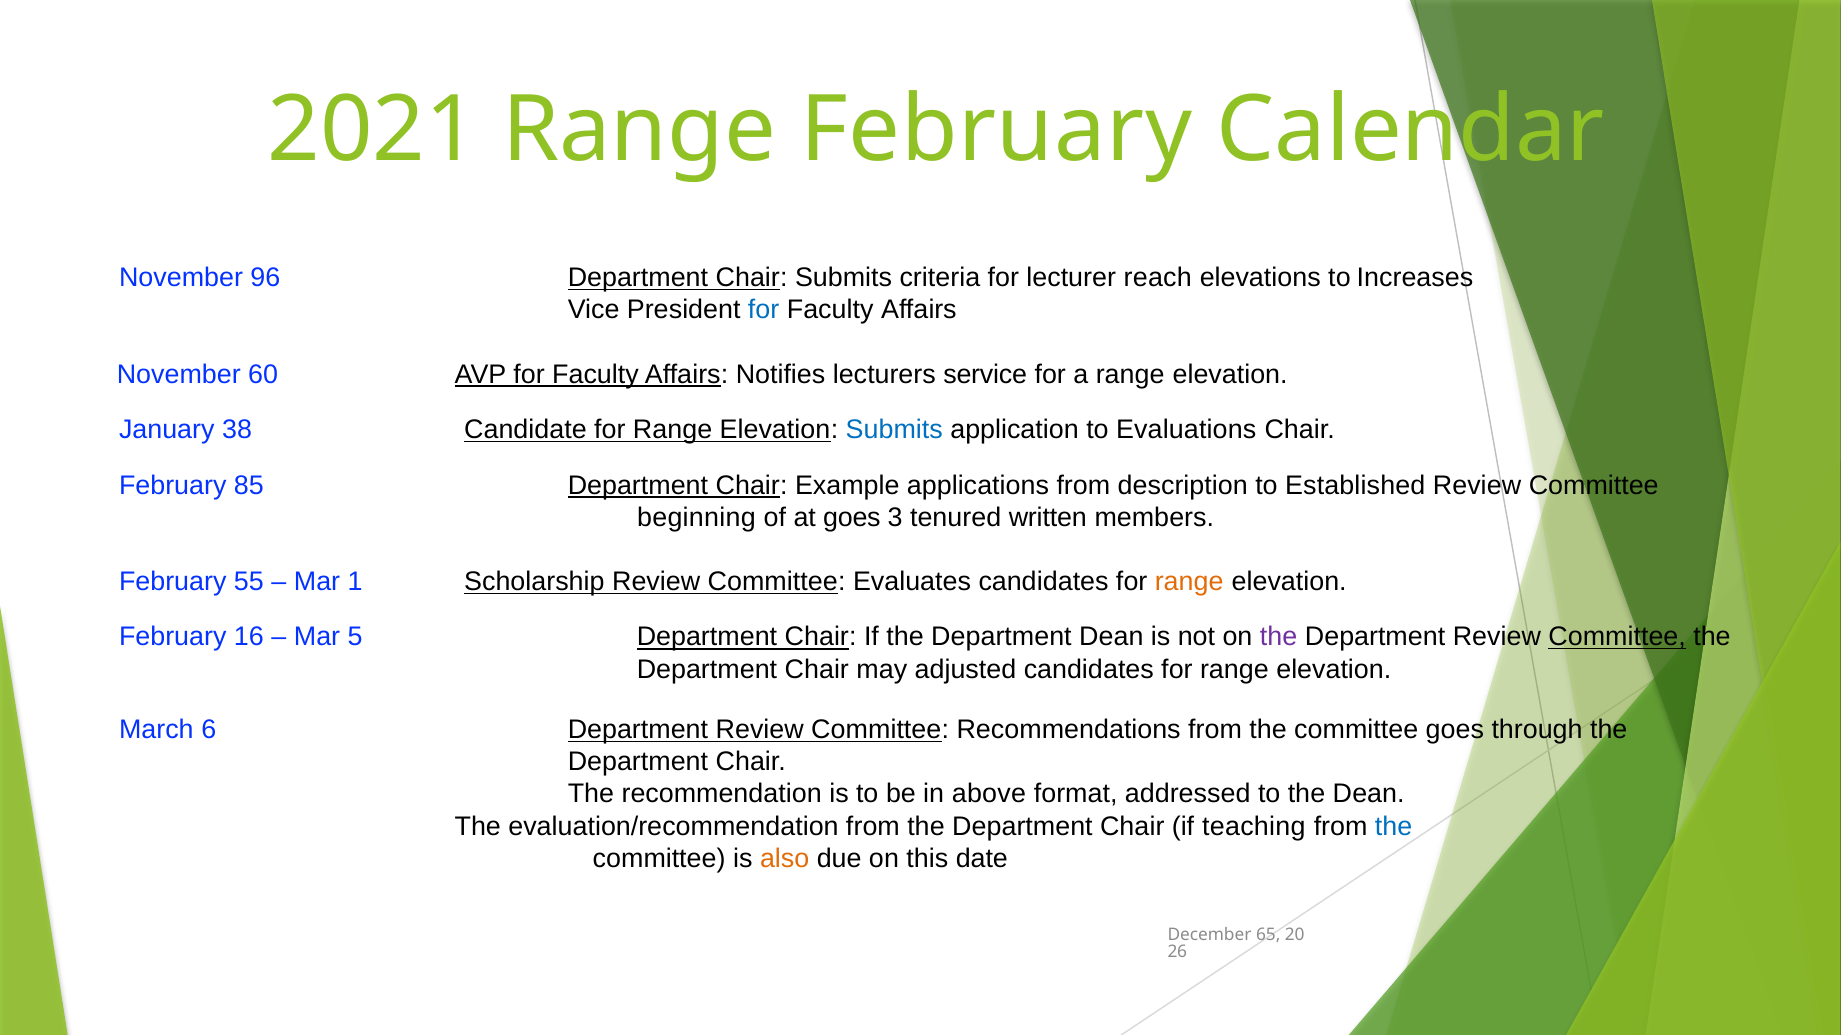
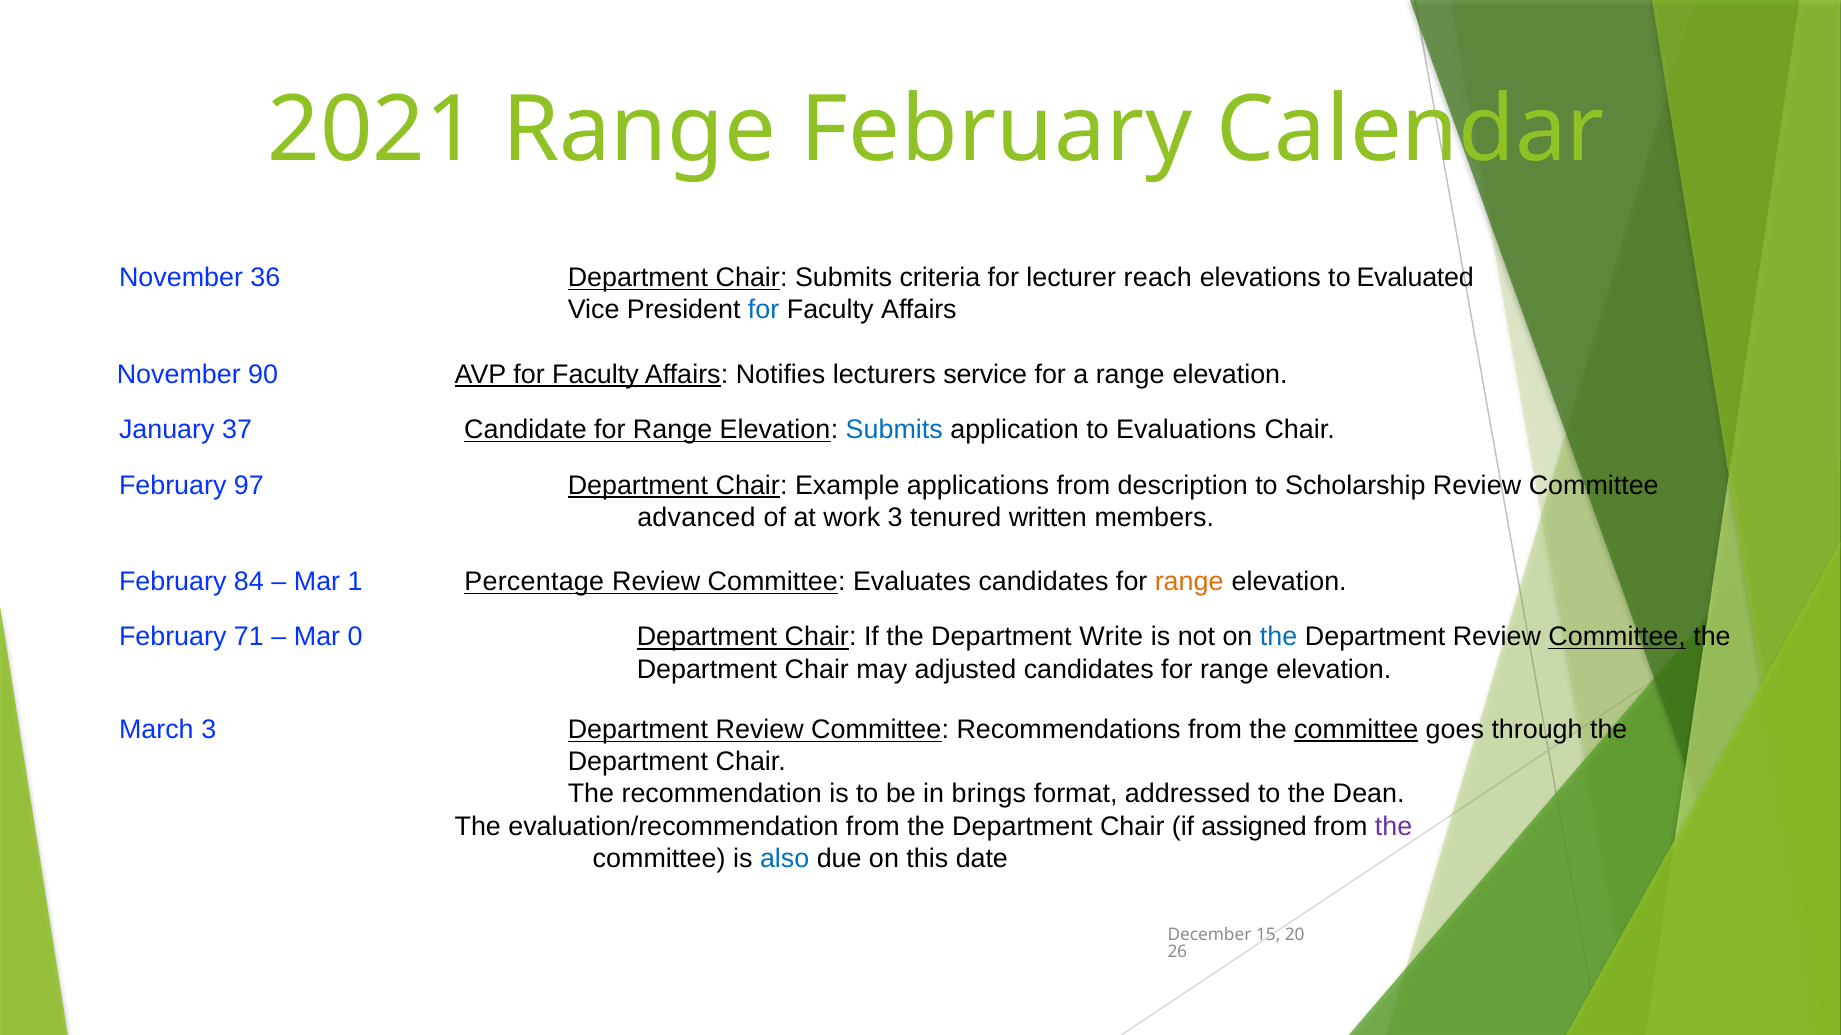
96: 96 -> 36
Increases: Increases -> Evaluated
60: 60 -> 90
38: 38 -> 37
85: 85 -> 97
Established: Established -> Scholarship
beginning: beginning -> advanced
at goes: goes -> work
55: 55 -> 84
Scholarship: Scholarship -> Percentage
16: 16 -> 71
5: 5 -> 0
Department Dean: Dean -> Write
the at (1279, 637) colour: purple -> blue
March 6: 6 -> 3
committee at (1356, 730) underline: none -> present
above: above -> brings
teaching: teaching -> assigned
the at (1394, 827) colour: blue -> purple
also colour: orange -> blue
65: 65 -> 15
